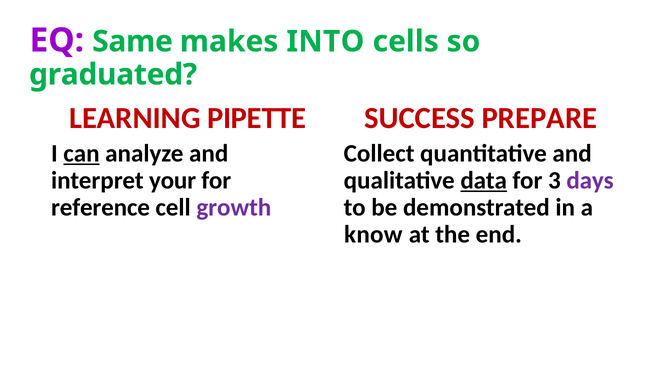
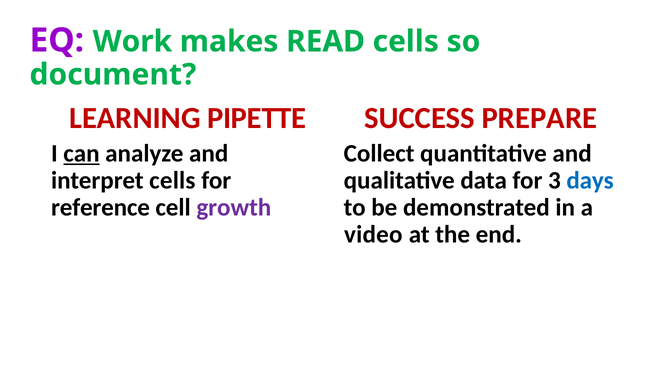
Same: Same -> Work
INTO: INTO -> READ
graduated: graduated -> document
interpret your: your -> cells
data underline: present -> none
days colour: purple -> blue
know: know -> video
